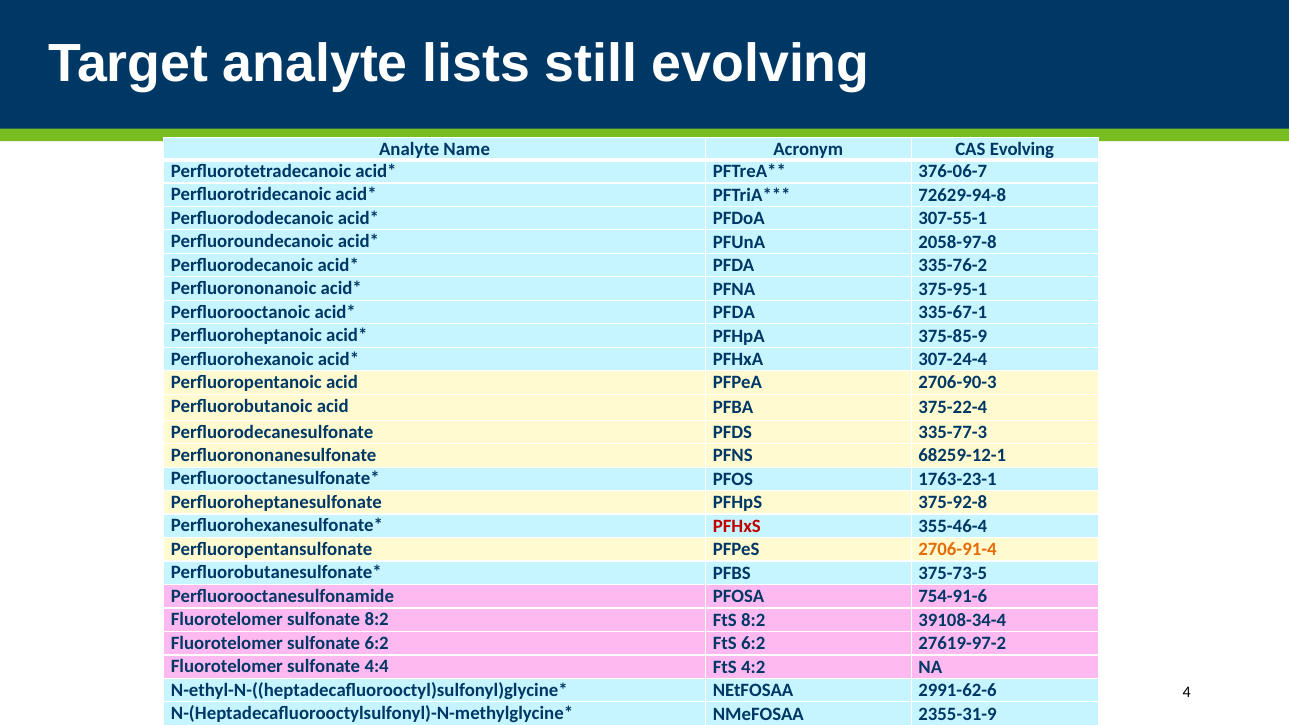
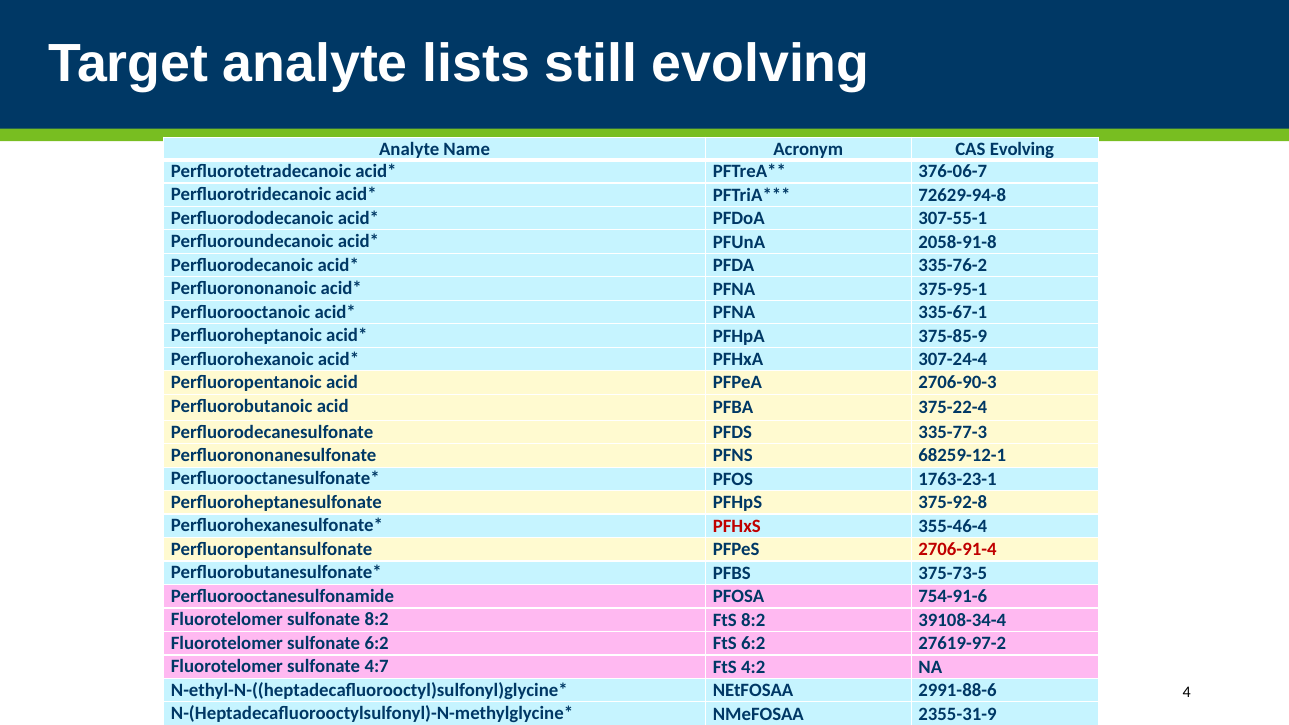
2058-97-8: 2058-97-8 -> 2058-91-8
PFDA at (734, 312): PFDA -> PFNA
2706-91-4 colour: orange -> red
4:4: 4:4 -> 4:7
2991-62-6: 2991-62-6 -> 2991-88-6
